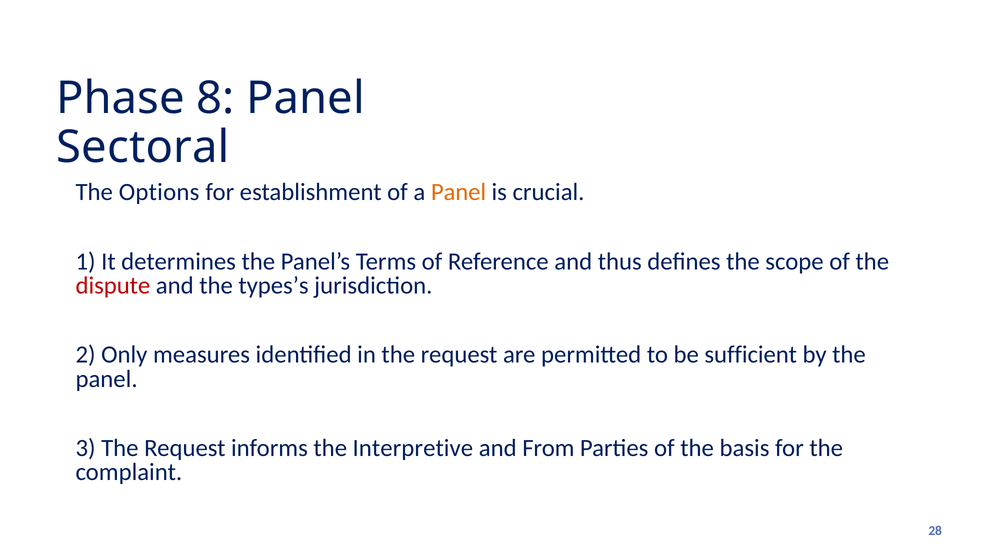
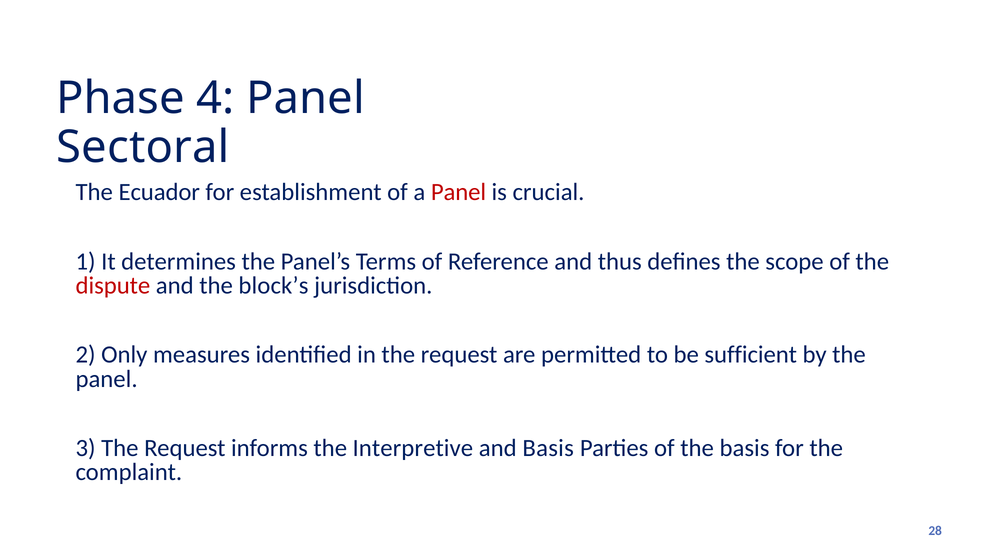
8: 8 -> 4
Options: Options -> Ecuador
Panel at (458, 192) colour: orange -> red
types’s: types’s -> block’s
and From: From -> Basis
